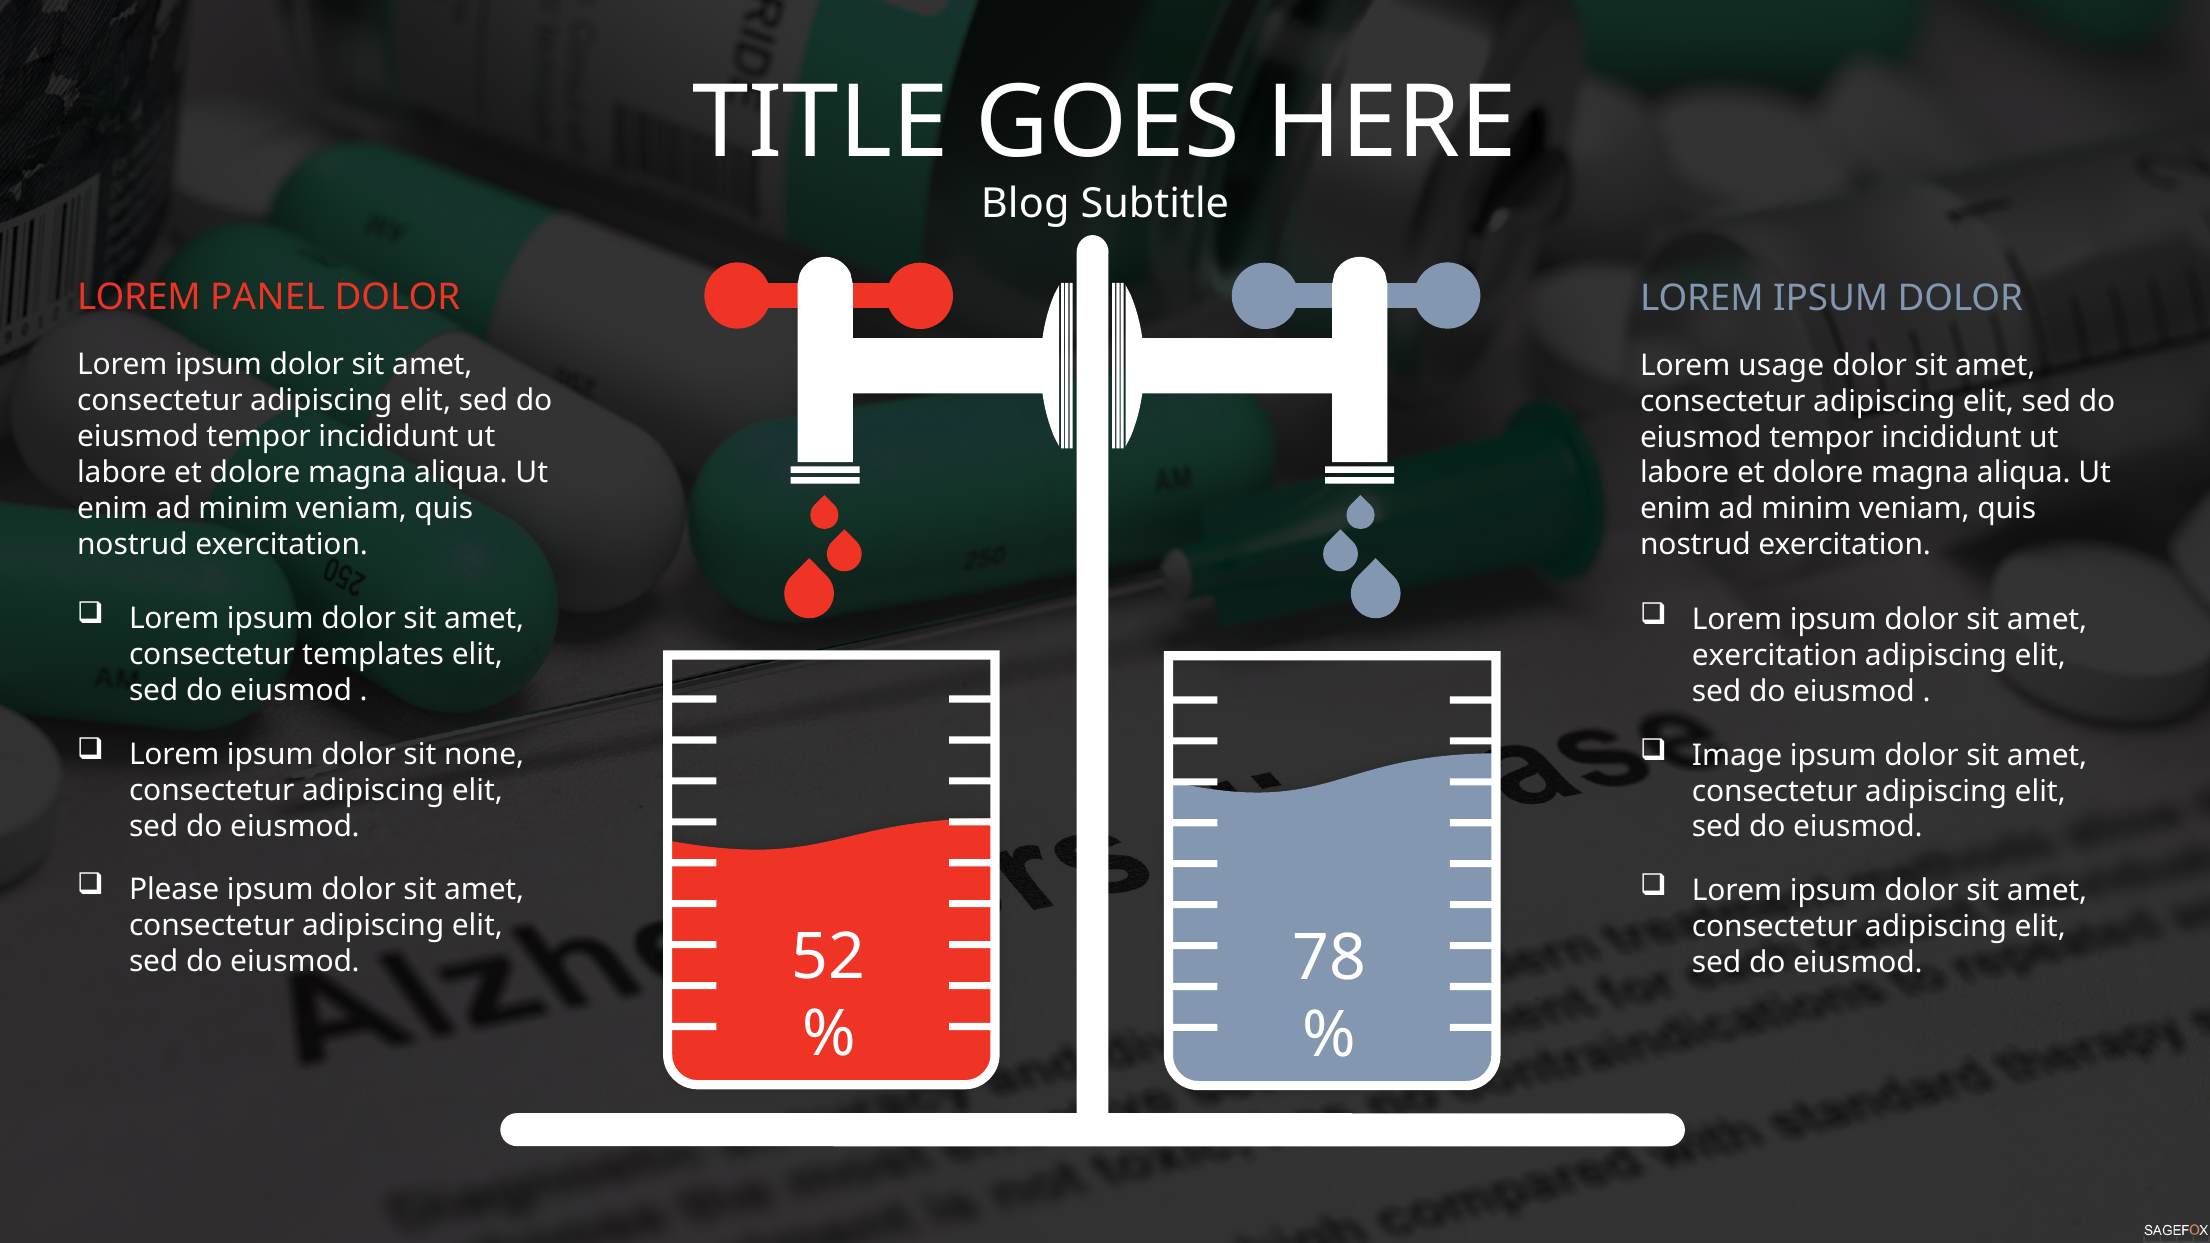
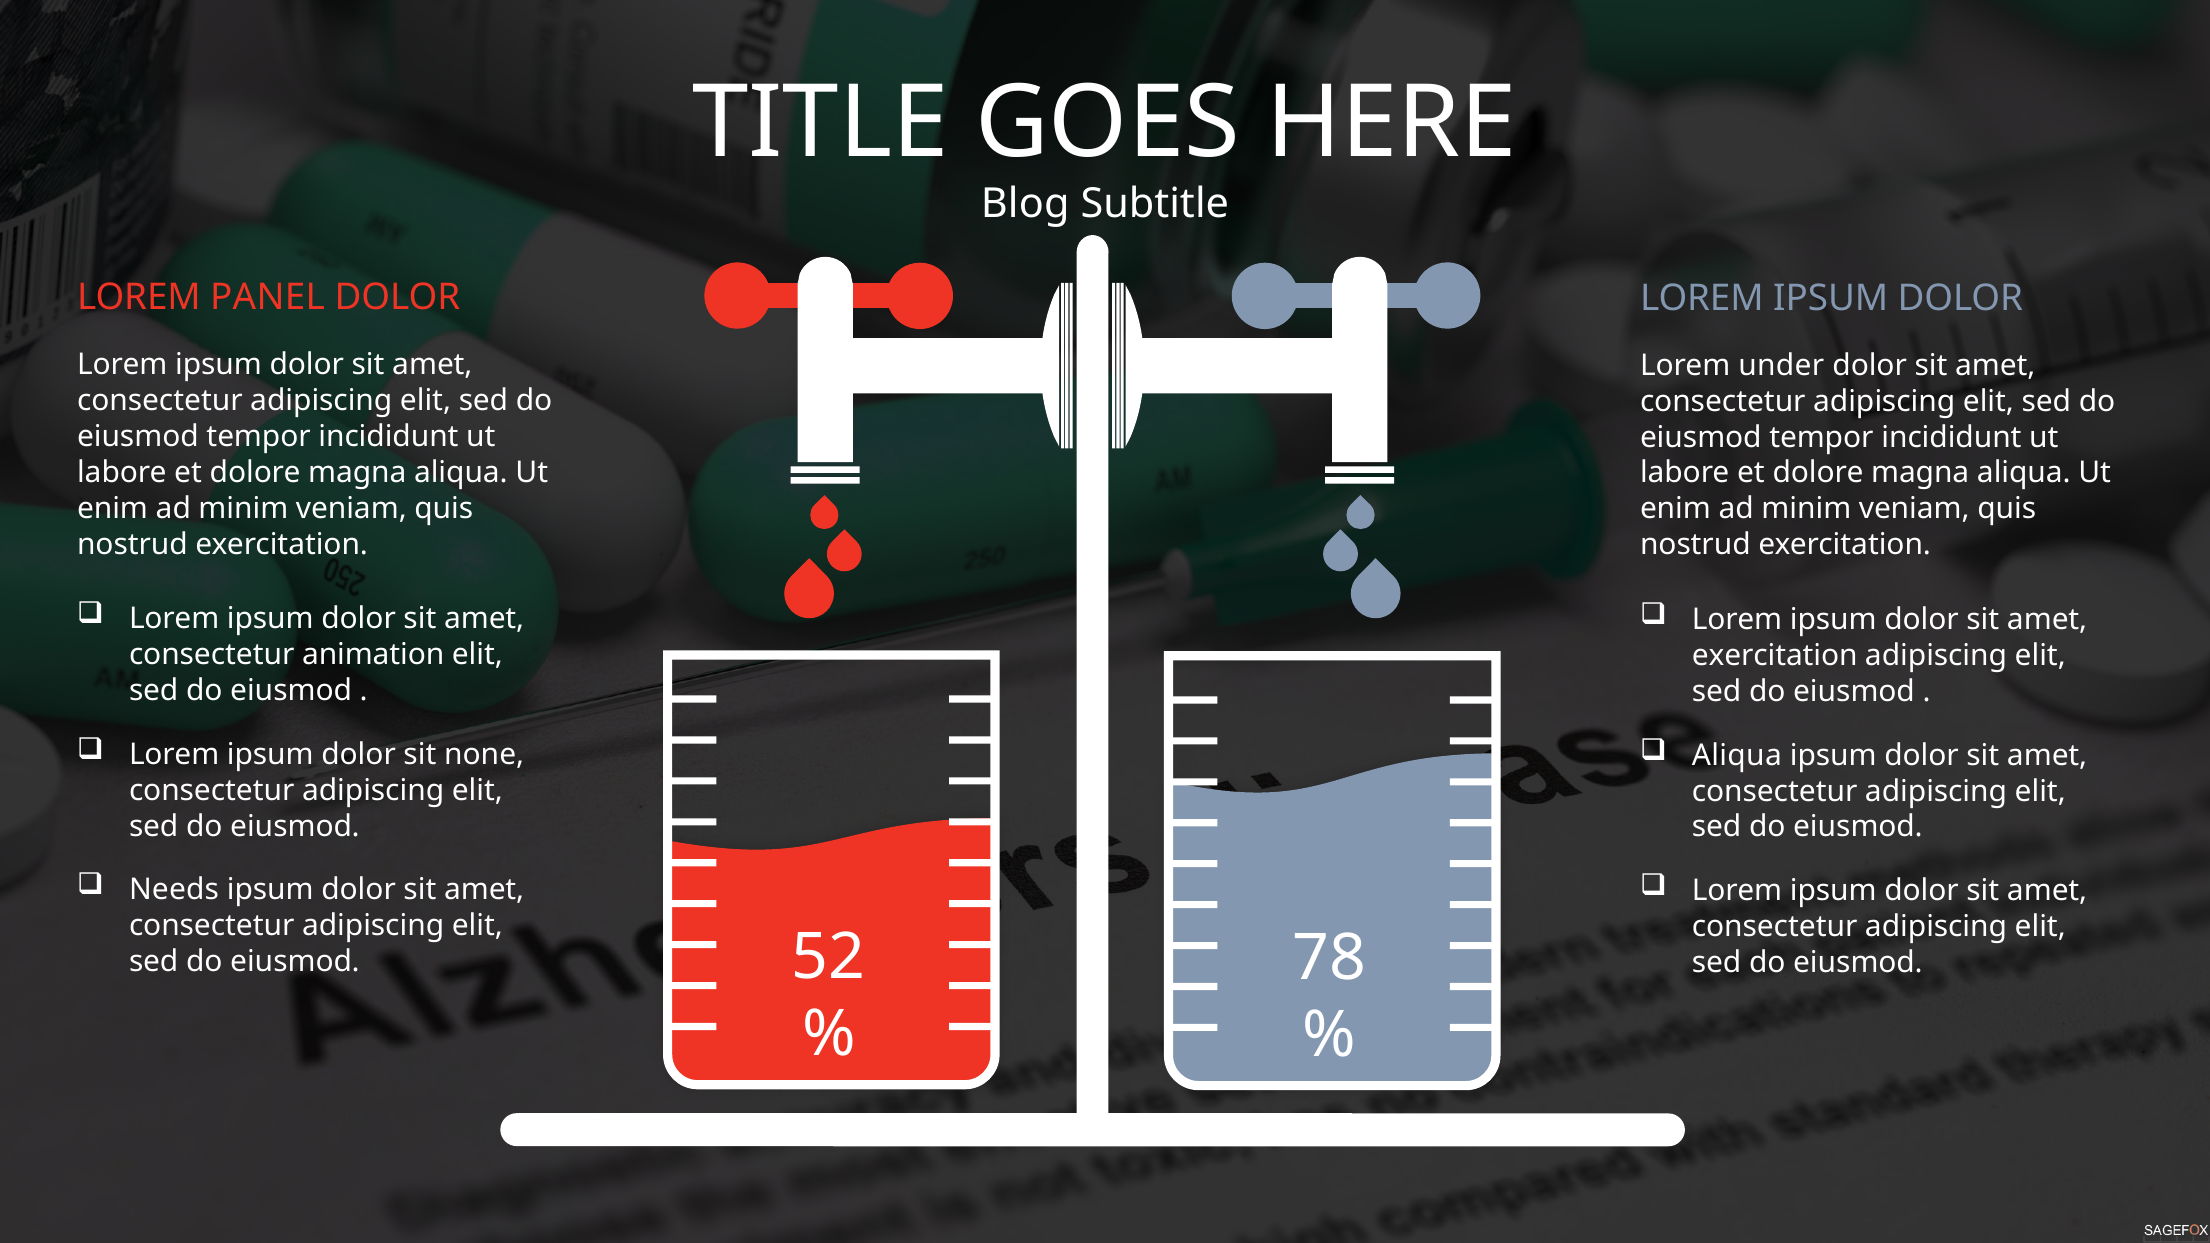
usage: usage -> under
templates: templates -> animation
Image at (1737, 755): Image -> Aliqua
Please: Please -> Needs
